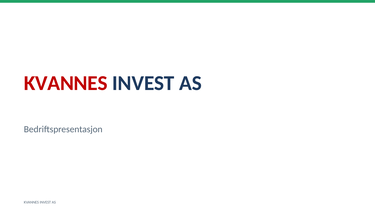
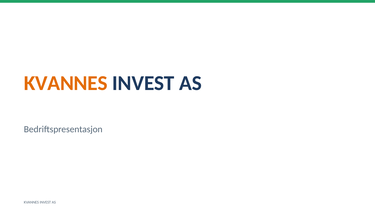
KVANNES at (66, 83) colour: red -> orange
